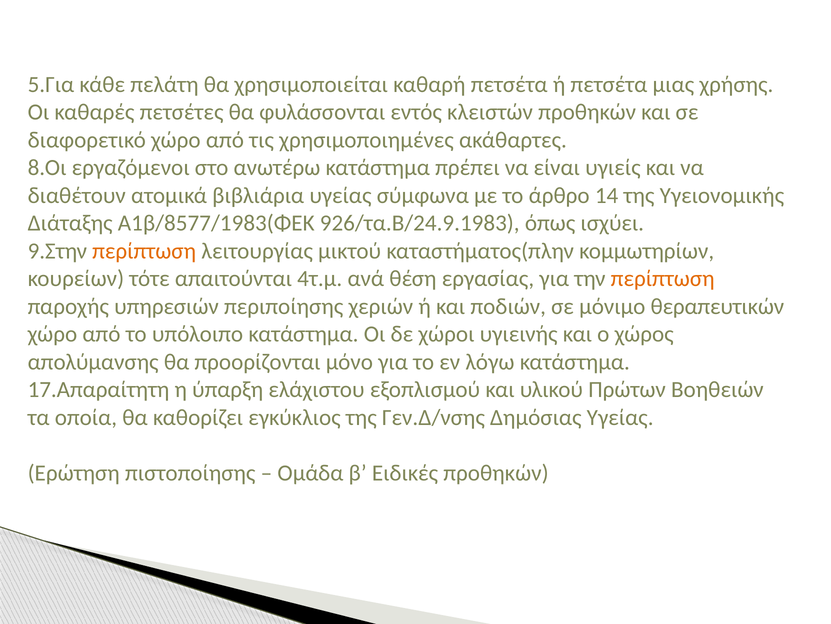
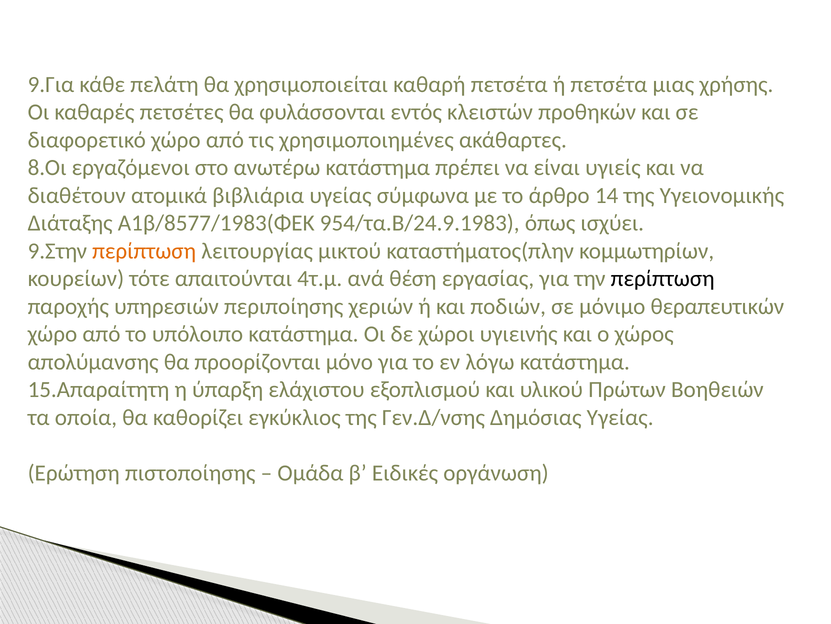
5.Για: 5.Για -> 9.Για
926/τα.Β/24.9.1983: 926/τα.Β/24.9.1983 -> 954/τα.Β/24.9.1983
περίπτωση at (663, 278) colour: orange -> black
17.Απαραίτητη: 17.Απαραίτητη -> 15.Απαραίτητη
Ειδικές προθηκών: προθηκών -> οργάνωση
